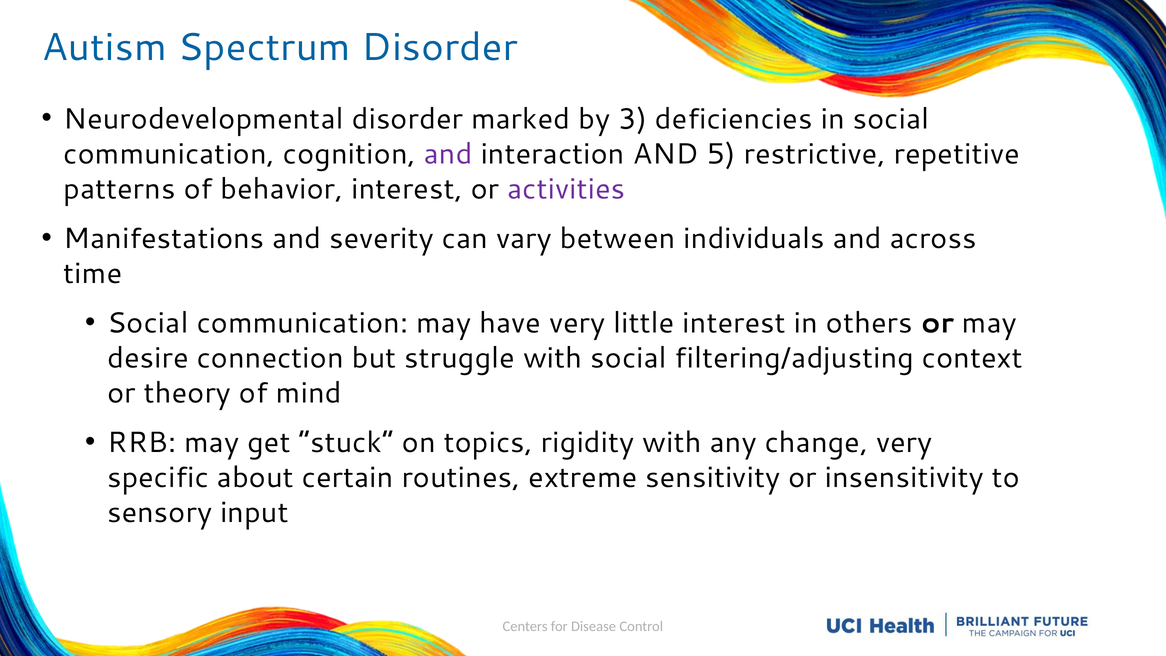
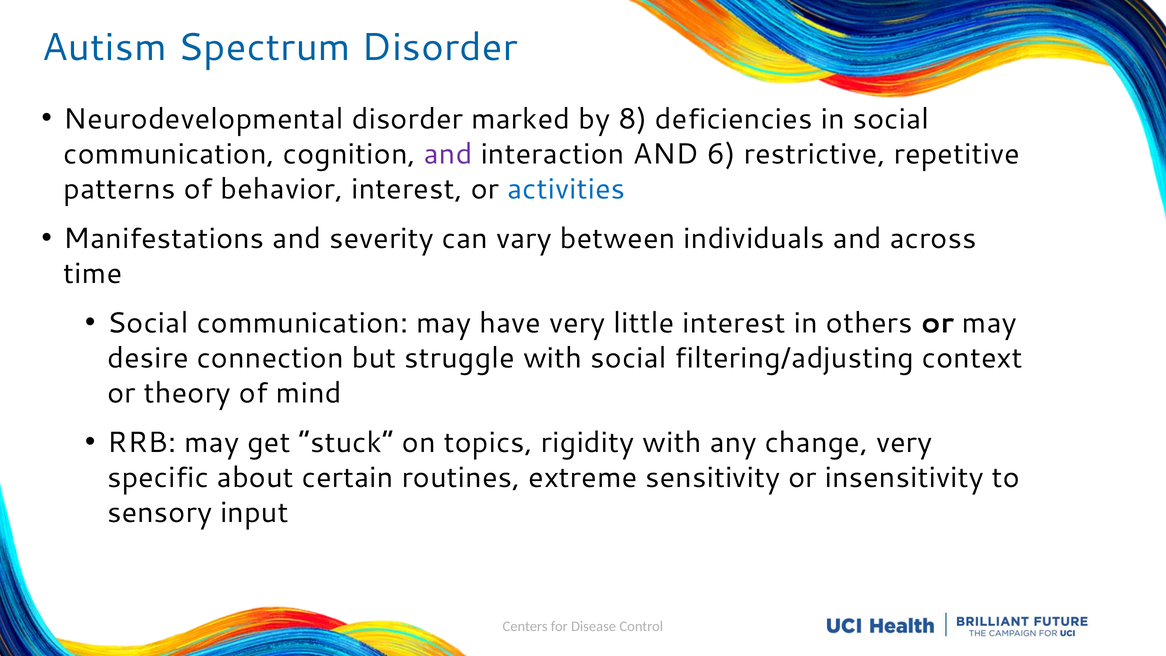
3: 3 -> 8
5: 5 -> 6
activities colour: purple -> blue
